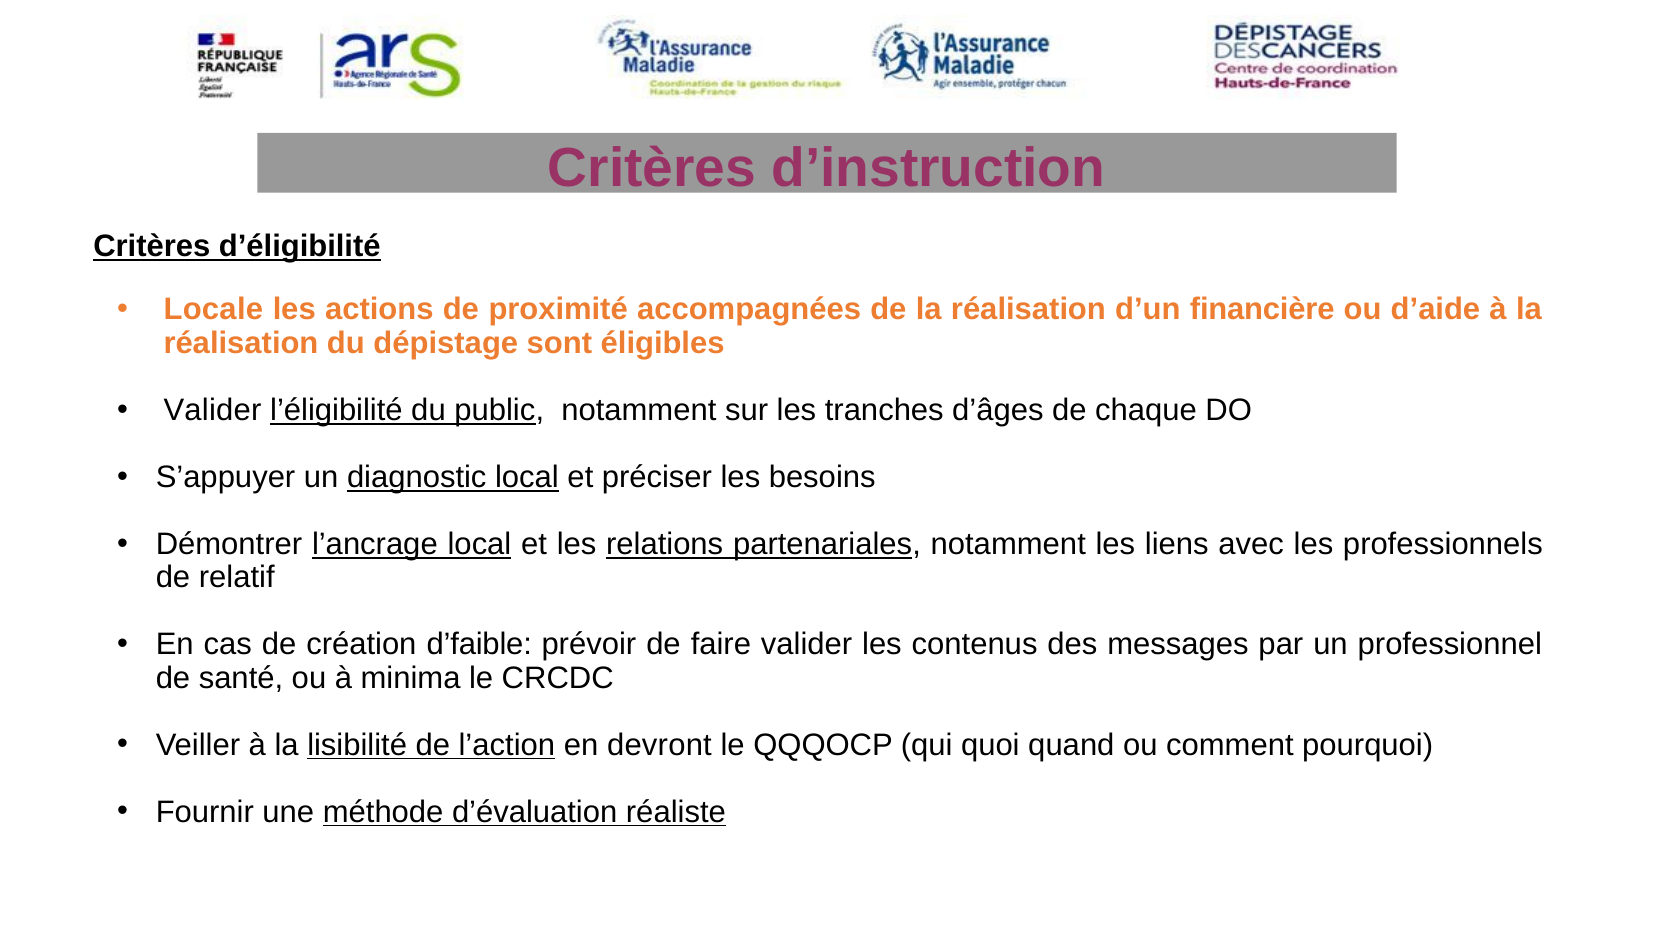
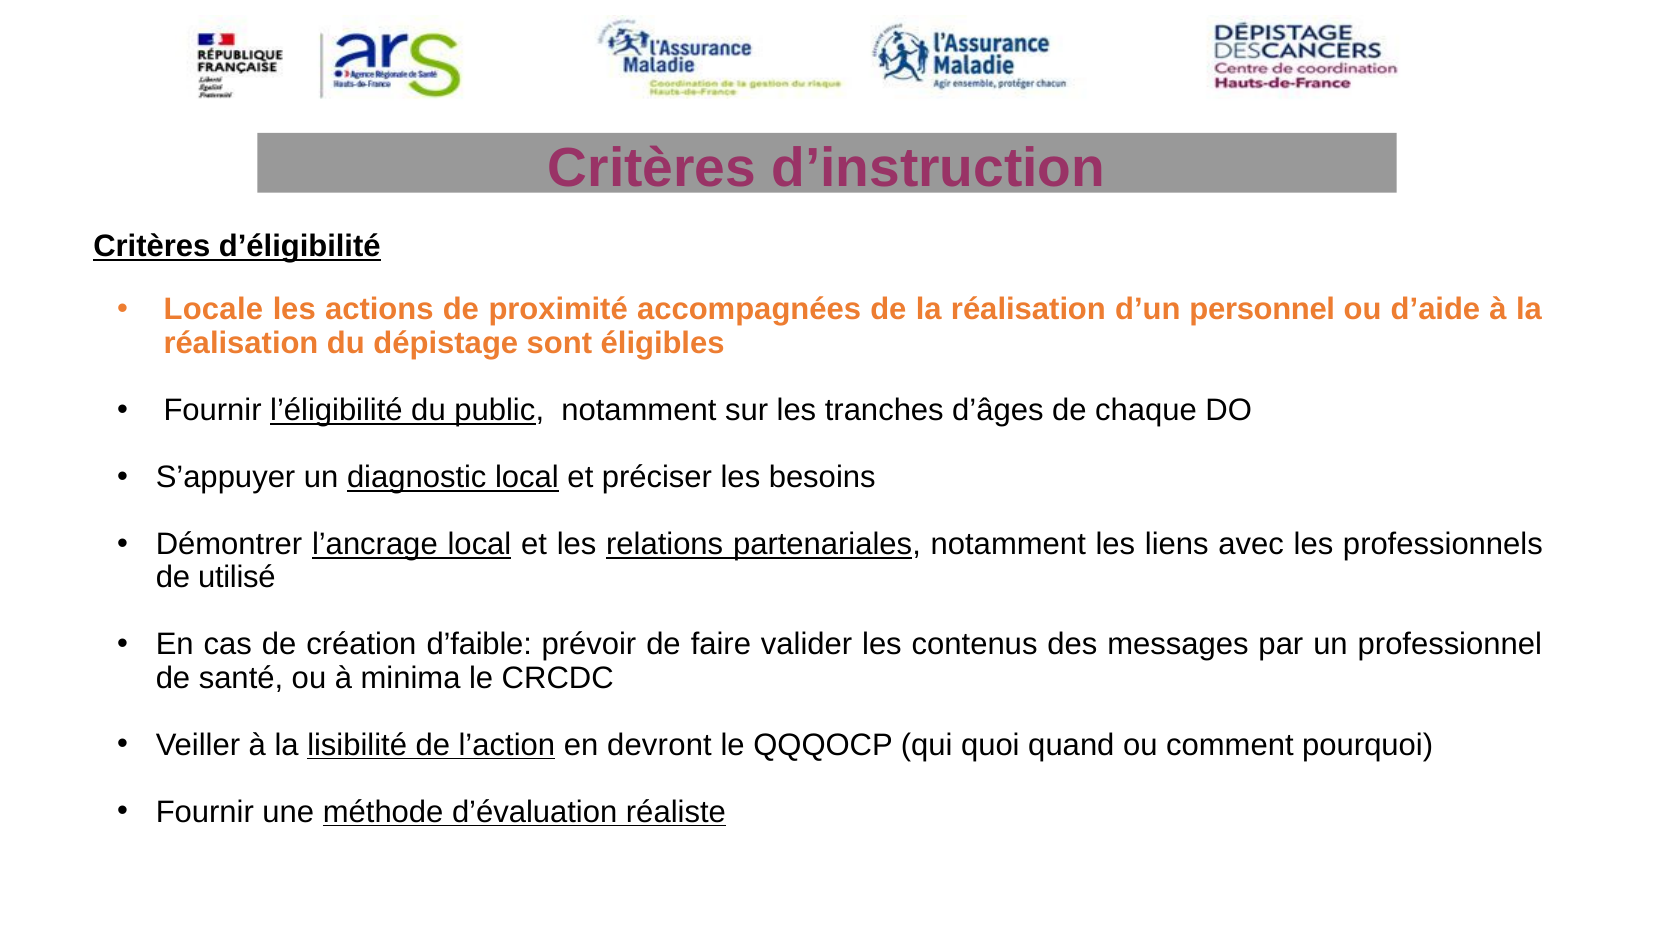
financière: financière -> personnel
Valider at (212, 410): Valider -> Fournir
relatif: relatif -> utilisé
